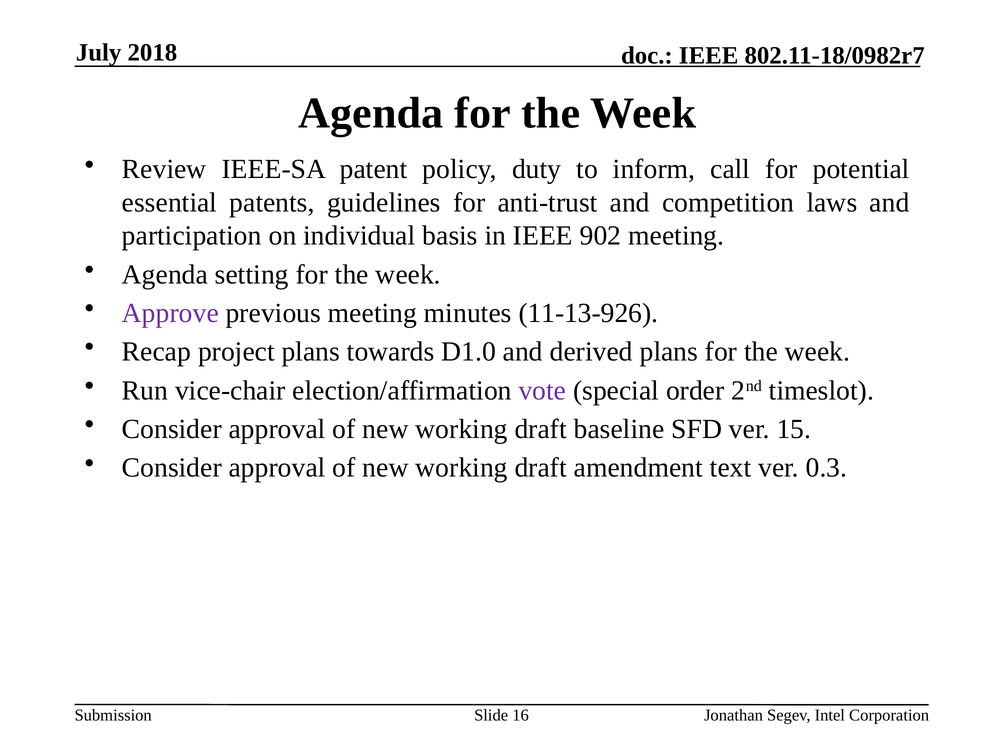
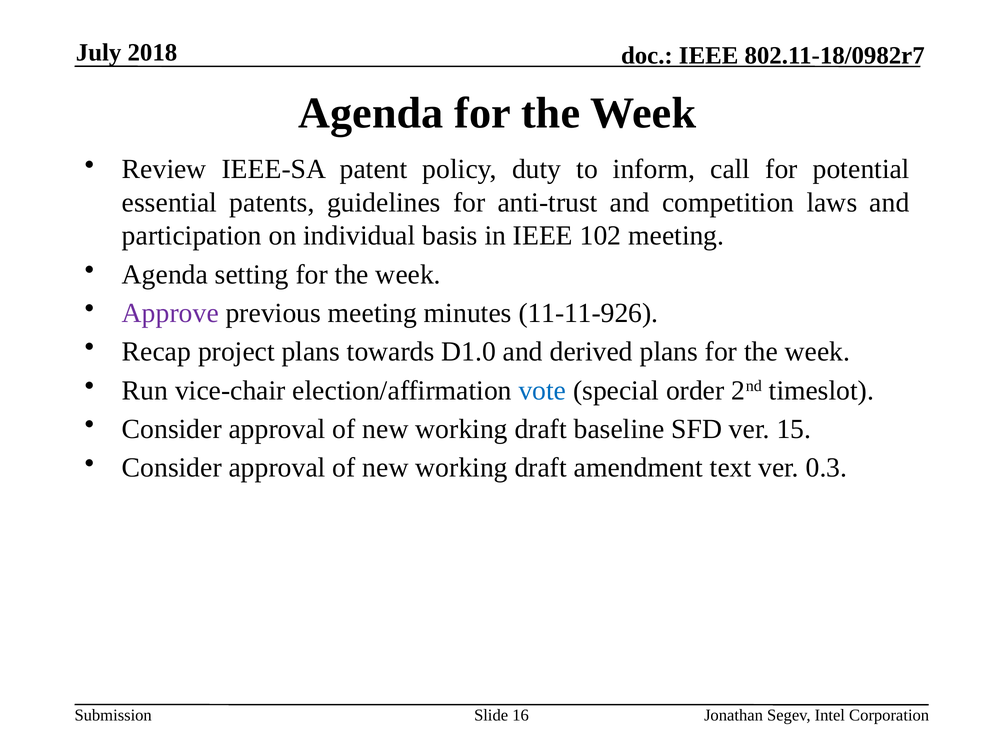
902: 902 -> 102
11-13-926: 11-13-926 -> 11-11-926
vote colour: purple -> blue
